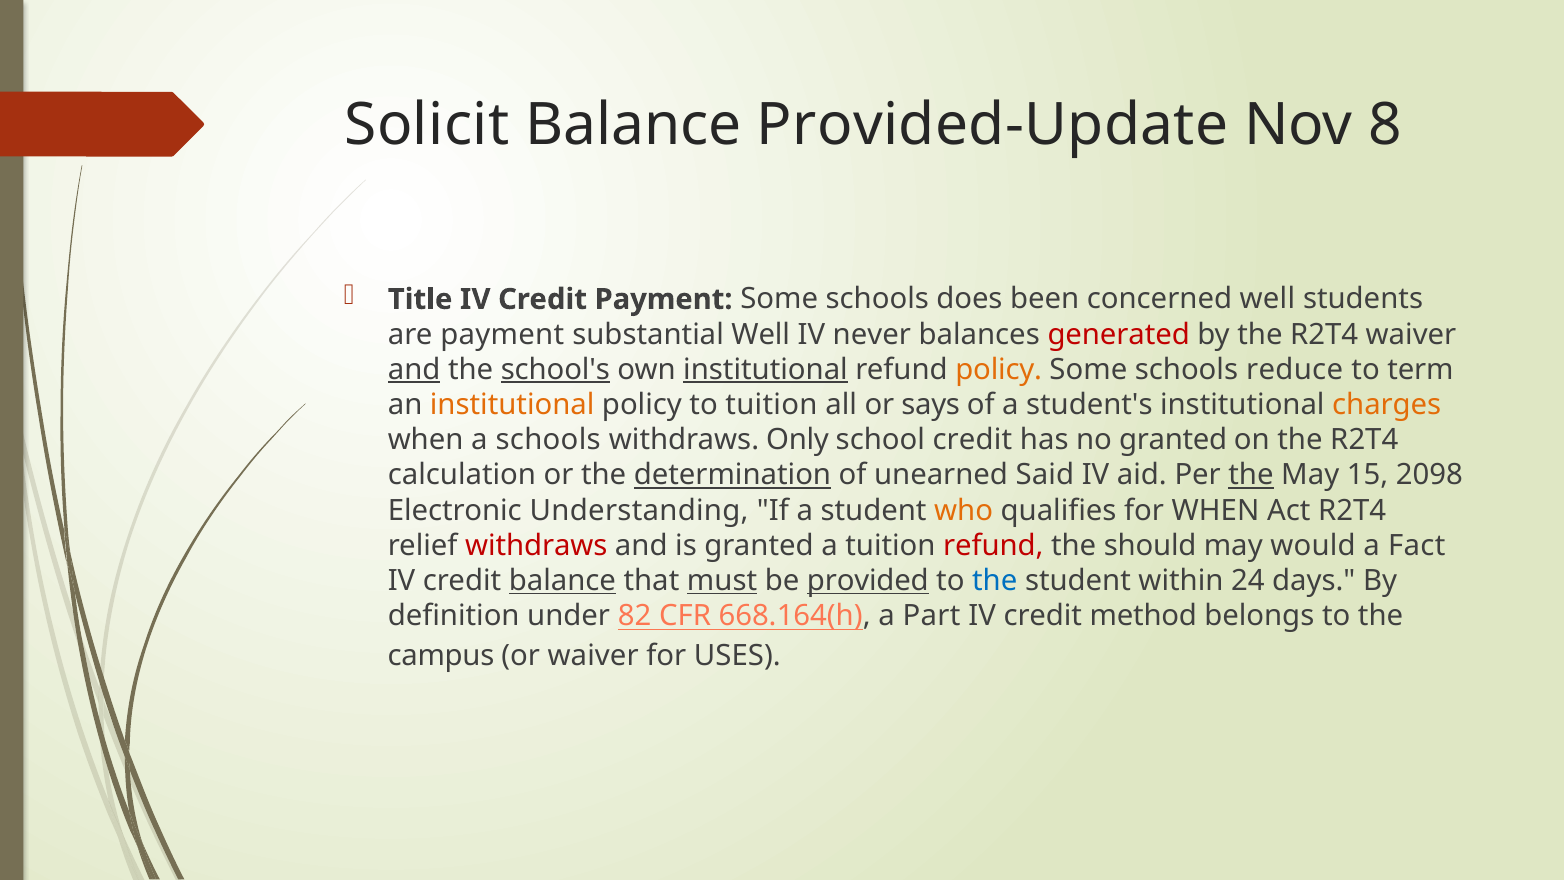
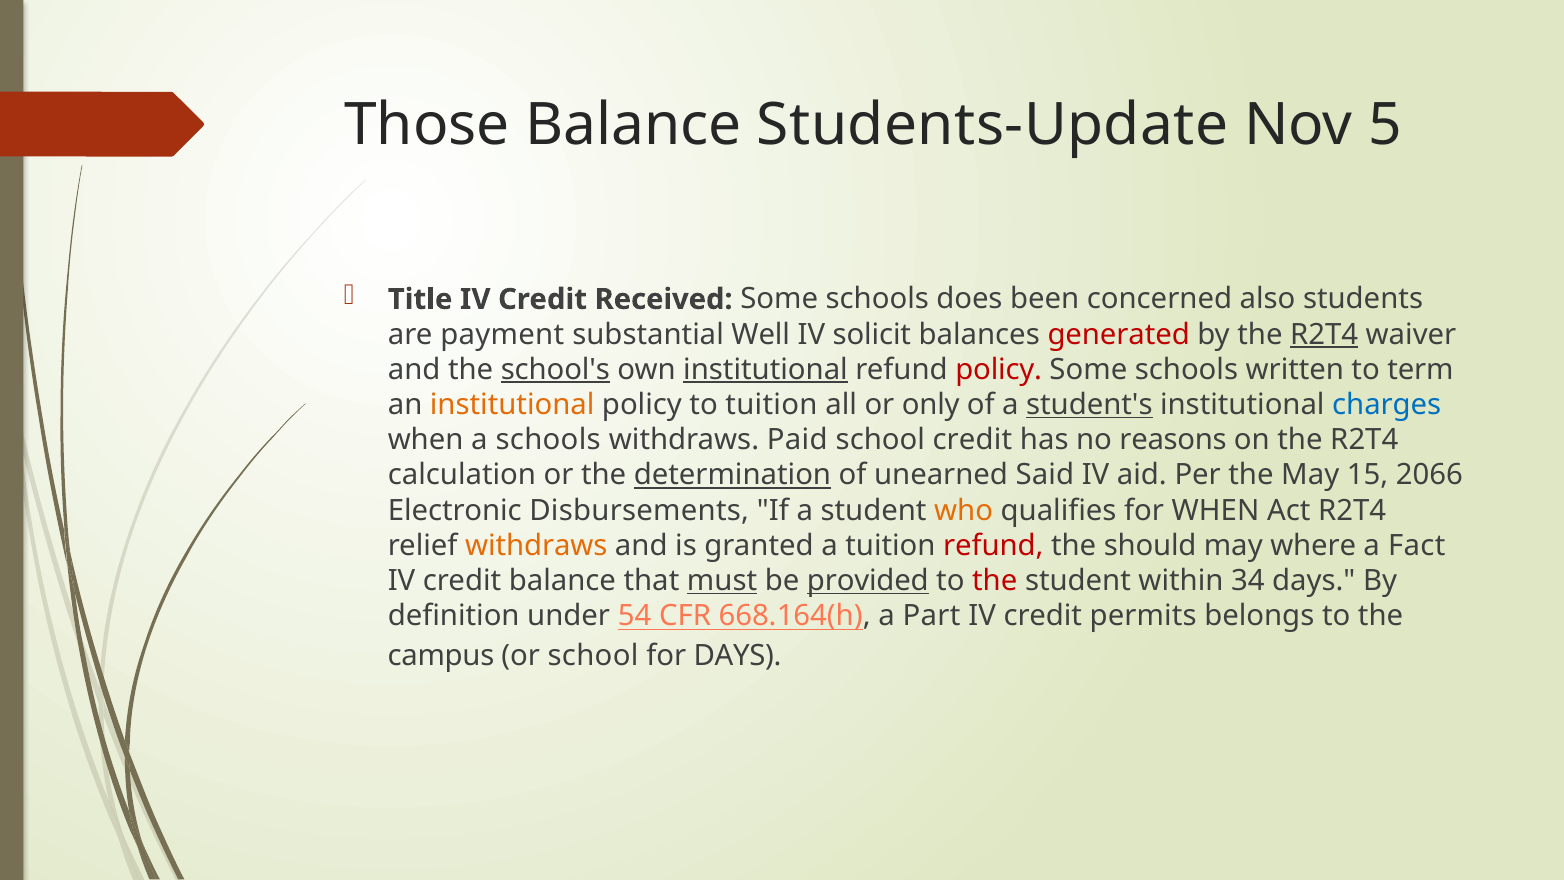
Solicit: Solicit -> Those
Provided-Update: Provided-Update -> Students-Update
8: 8 -> 5
Credit Payment: Payment -> Received
concerned well: well -> also
never: never -> solicit
R2T4 at (1324, 334) underline: none -> present
and at (414, 370) underline: present -> none
policy at (999, 370) colour: orange -> red
reduce: reduce -> written
says: says -> only
student's underline: none -> present
charges colour: orange -> blue
Only: Only -> Paid
no granted: granted -> reasons
the at (1251, 475) underline: present -> none
2098: 2098 -> 2066
Understanding: Understanding -> Disbursements
withdraws at (536, 546) colour: red -> orange
would: would -> where
balance at (562, 581) underline: present -> none
the at (995, 581) colour: blue -> red
24: 24 -> 34
82: 82 -> 54
method: method -> permits
or waiver: waiver -> school
for USES: USES -> DAYS
